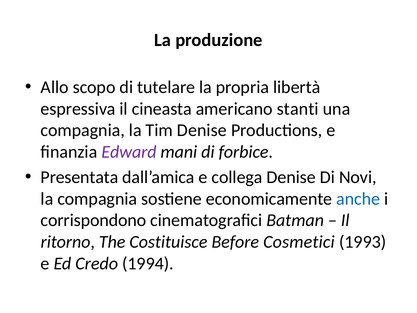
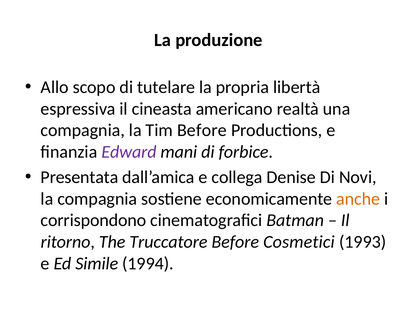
stanti: stanti -> realtà
Tim Denise: Denise -> Before
anche colour: blue -> orange
Costituisce: Costituisce -> Truccatore
Credo: Credo -> Simile
